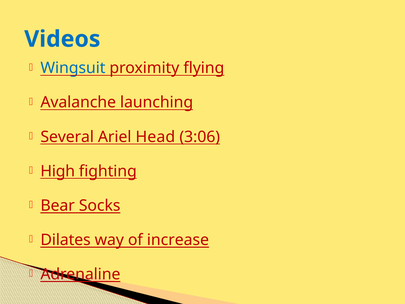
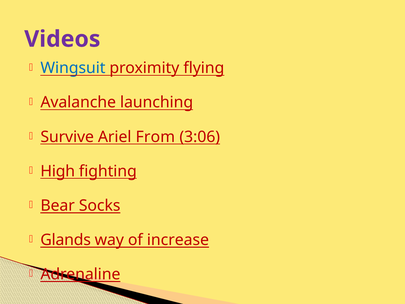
Videos colour: blue -> purple
Several: Several -> Survive
Head: Head -> From
Dilates: Dilates -> Glands
